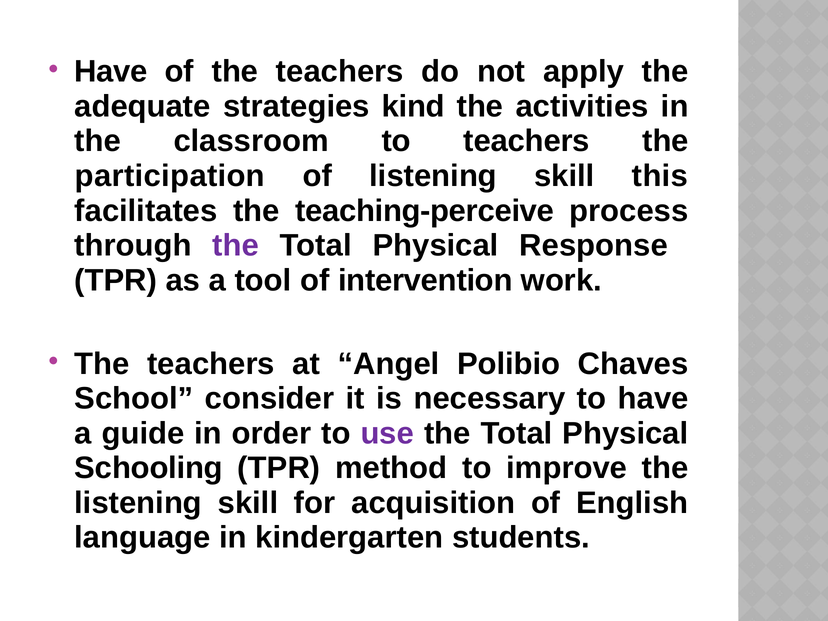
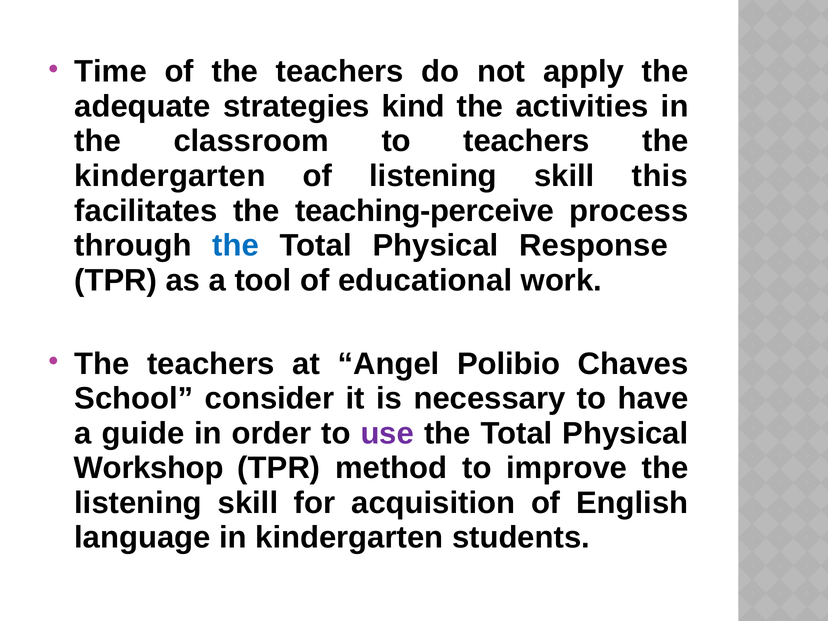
Have at (111, 72): Have -> Time
participation at (170, 176): participation -> kindergarten
the at (236, 246) colour: purple -> blue
intervention: intervention -> educational
Schooling: Schooling -> Workshop
